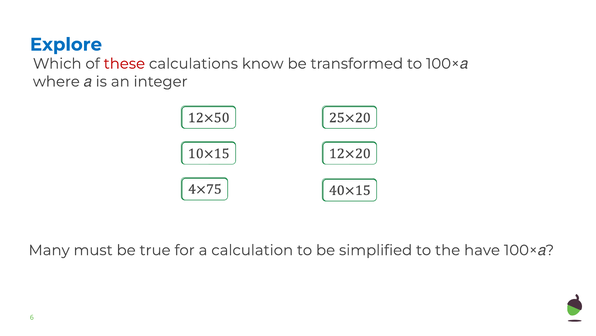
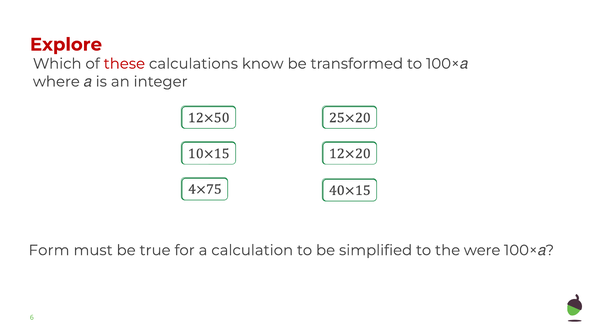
Explore colour: blue -> red
Many: Many -> Form
have: have -> were
